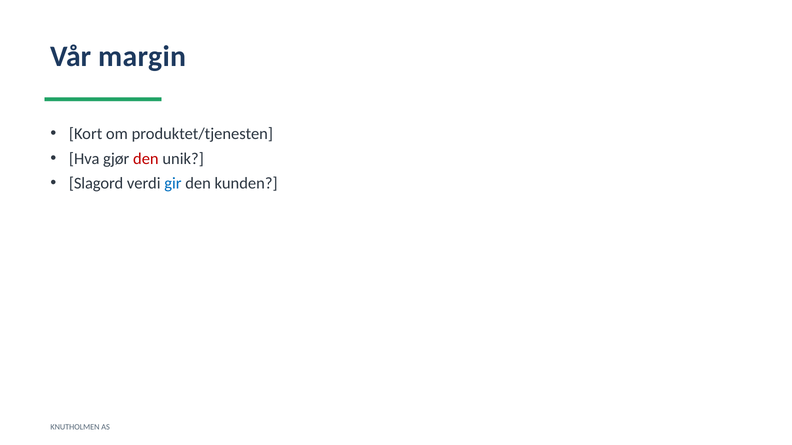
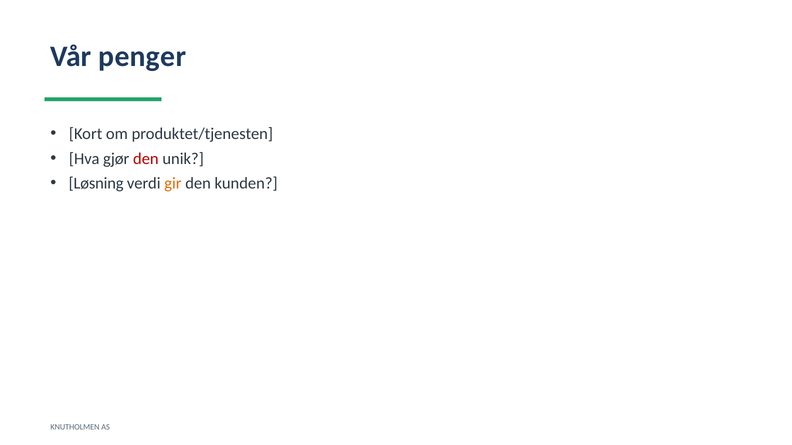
margin: margin -> penger
Slagord: Slagord -> Løsning
gir colour: blue -> orange
